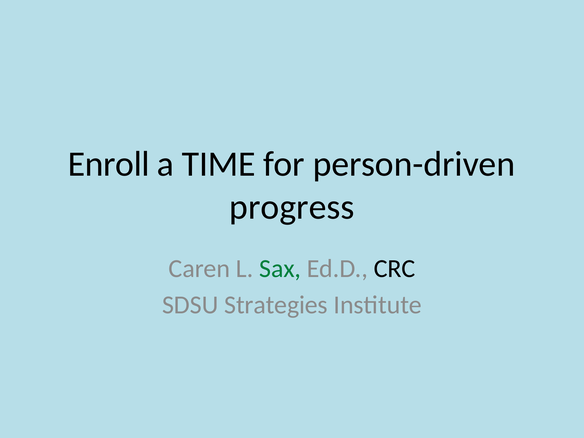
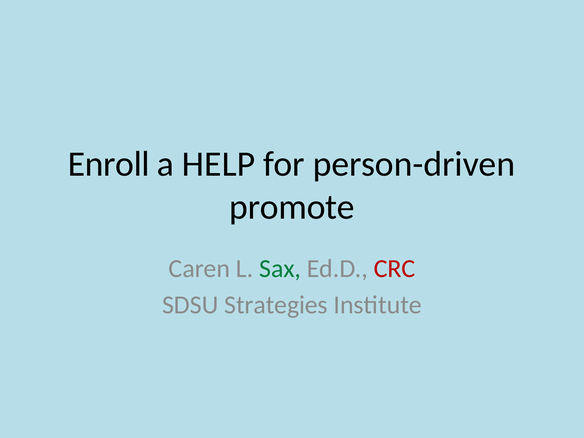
TIME: TIME -> HELP
progress: progress -> promote
CRC colour: black -> red
